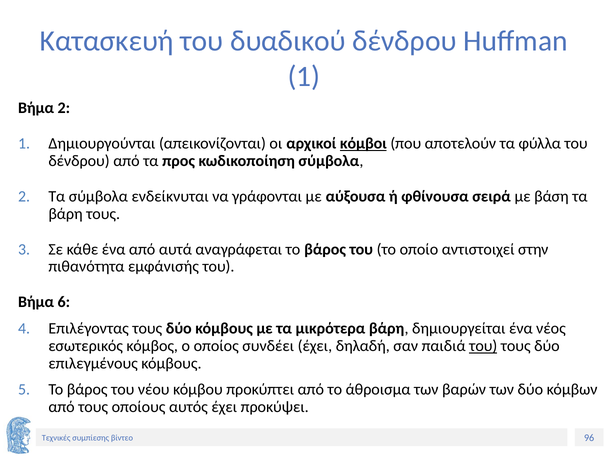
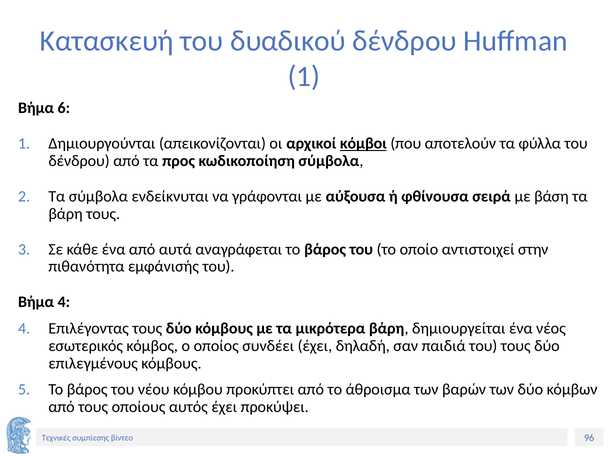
Bήμα 2: 2 -> 6
Bήμα 6: 6 -> 4
του at (483, 346) underline: present -> none
